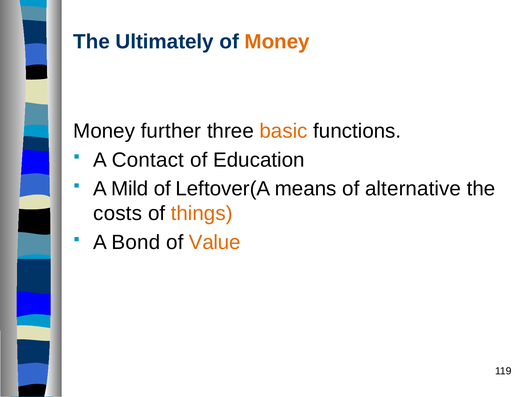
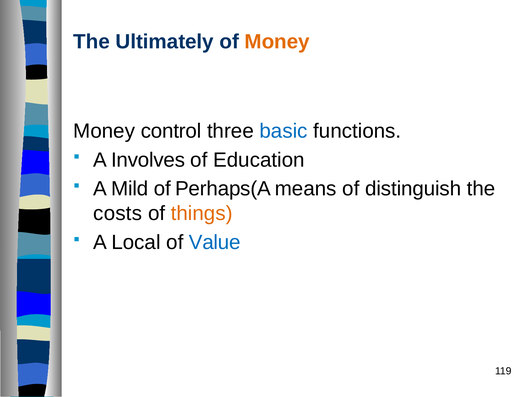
further: further -> control
basic colour: orange -> blue
Contact: Contact -> Involves
Leftover(A: Leftover(A -> Perhaps(A
alternative: alternative -> distinguish
Bond: Bond -> Local
Value colour: orange -> blue
